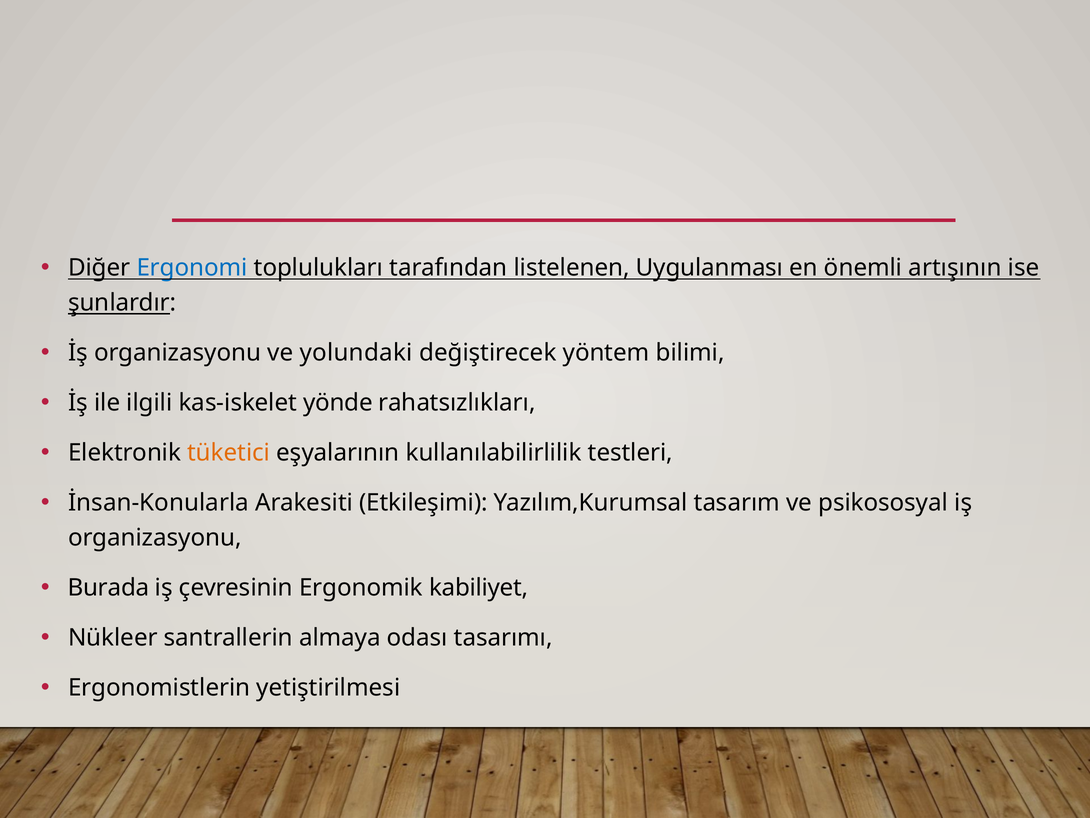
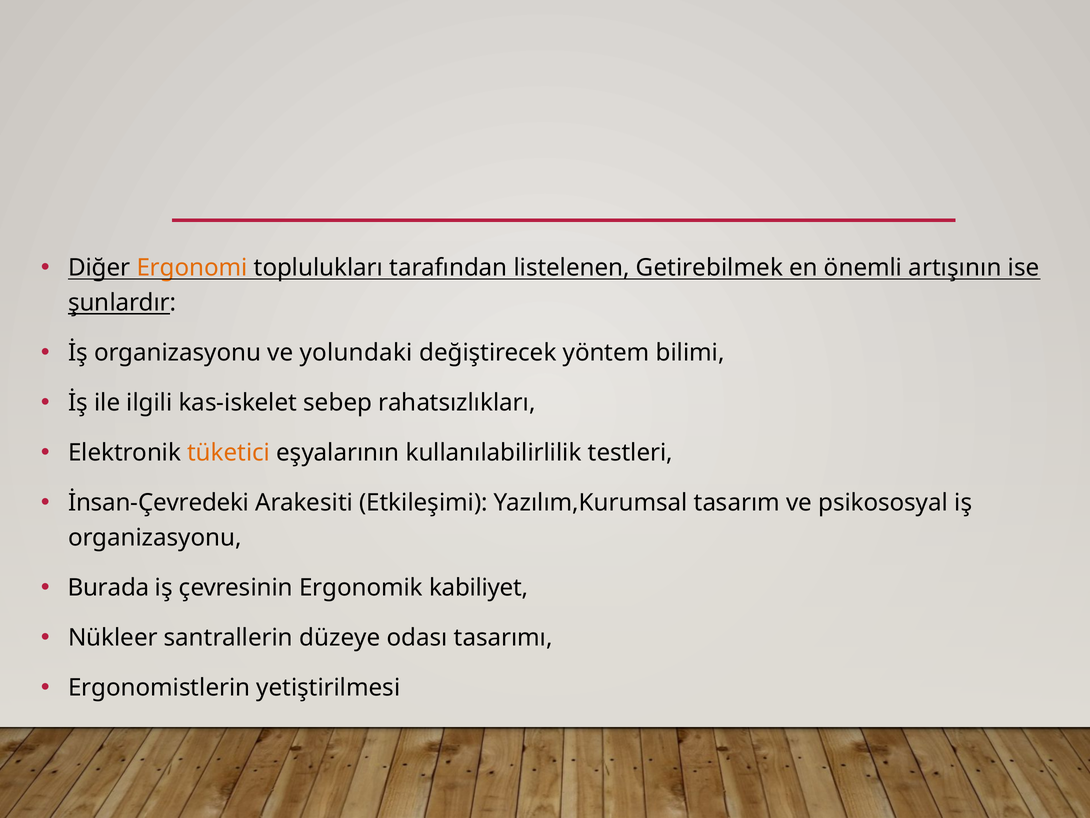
Ergonomi colour: blue -> orange
Uygulanması: Uygulanması -> Getirebilmek
yönde: yönde -> sebep
İnsan-Konularla: İnsan-Konularla -> İnsan-Çevredeki
almaya: almaya -> düzeye
